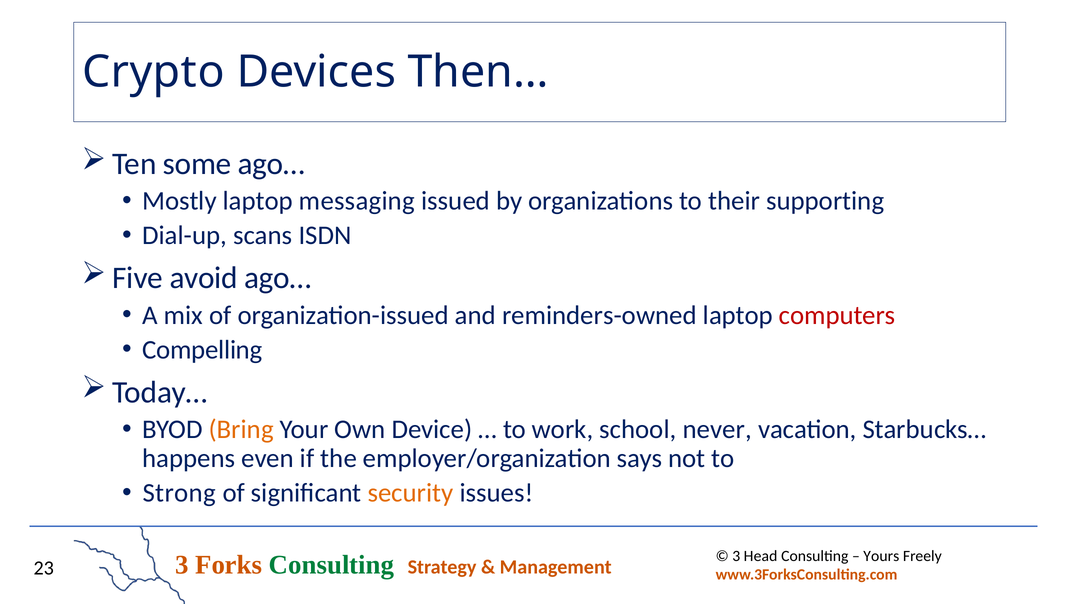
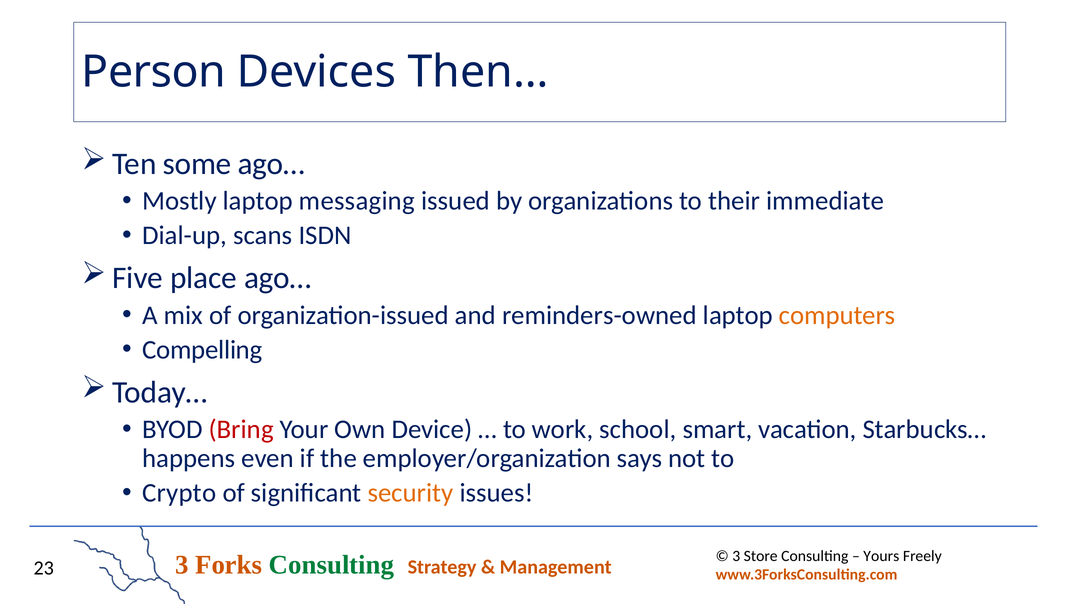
Crypto: Crypto -> Person
supporting: supporting -> immediate
avoid: avoid -> place
computers colour: red -> orange
Bring colour: orange -> red
never: never -> smart
Strong: Strong -> Crypto
Head: Head -> Store
